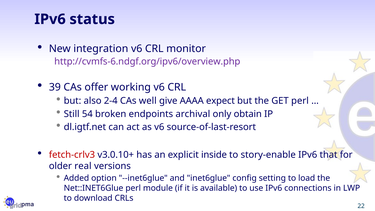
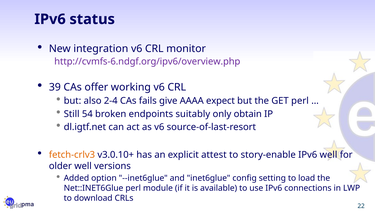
well: well -> fails
archival: archival -> suitably
fetch-crlv3 colour: red -> orange
inside: inside -> attest
IPv6 that: that -> well
older real: real -> well
